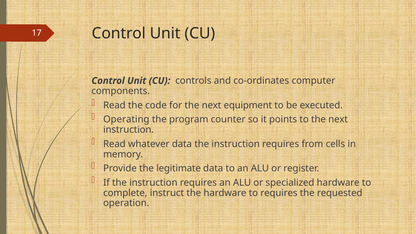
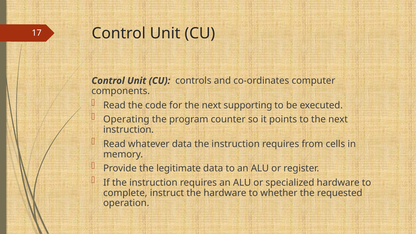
equipment: equipment -> supporting
to requires: requires -> whether
